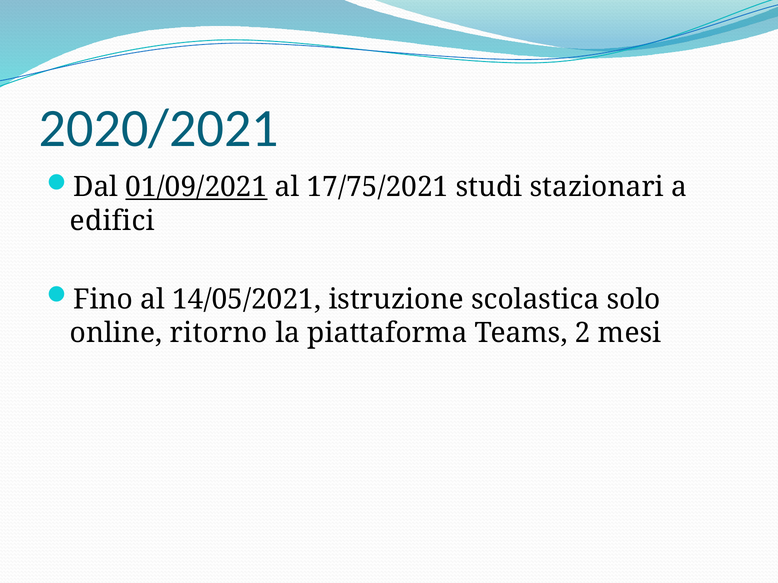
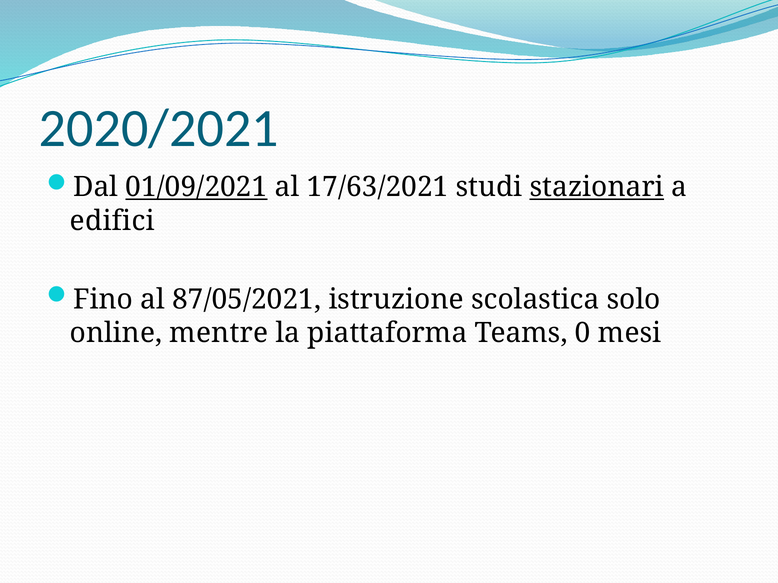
17/75/2021: 17/75/2021 -> 17/63/2021
stazionari underline: none -> present
14/05/2021: 14/05/2021 -> 87/05/2021
ritorno: ritorno -> mentre
2: 2 -> 0
